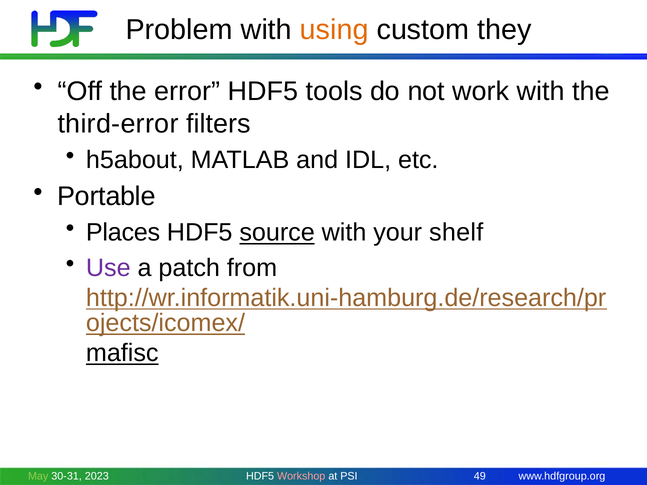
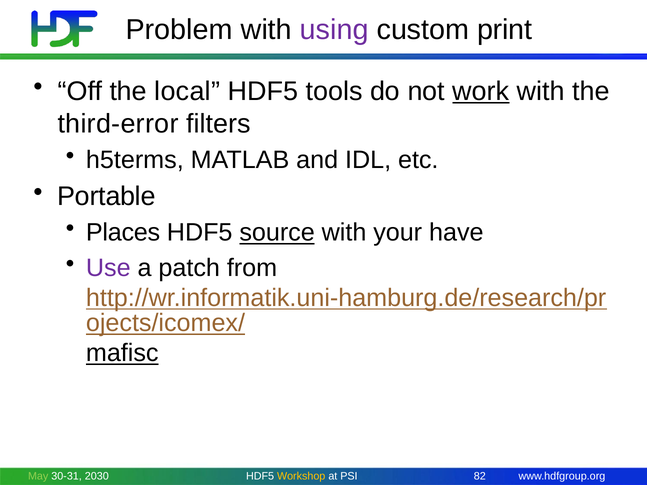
using colour: orange -> purple
they: they -> print
error: error -> local
work underline: none -> present
h5about: h5about -> h5terms
shelf: shelf -> have
2023: 2023 -> 2030
Workshop colour: pink -> yellow
49: 49 -> 82
